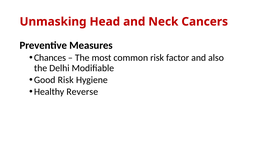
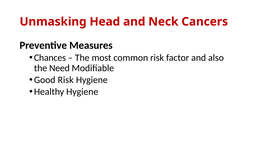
Delhi: Delhi -> Need
Healthy Reverse: Reverse -> Hygiene
